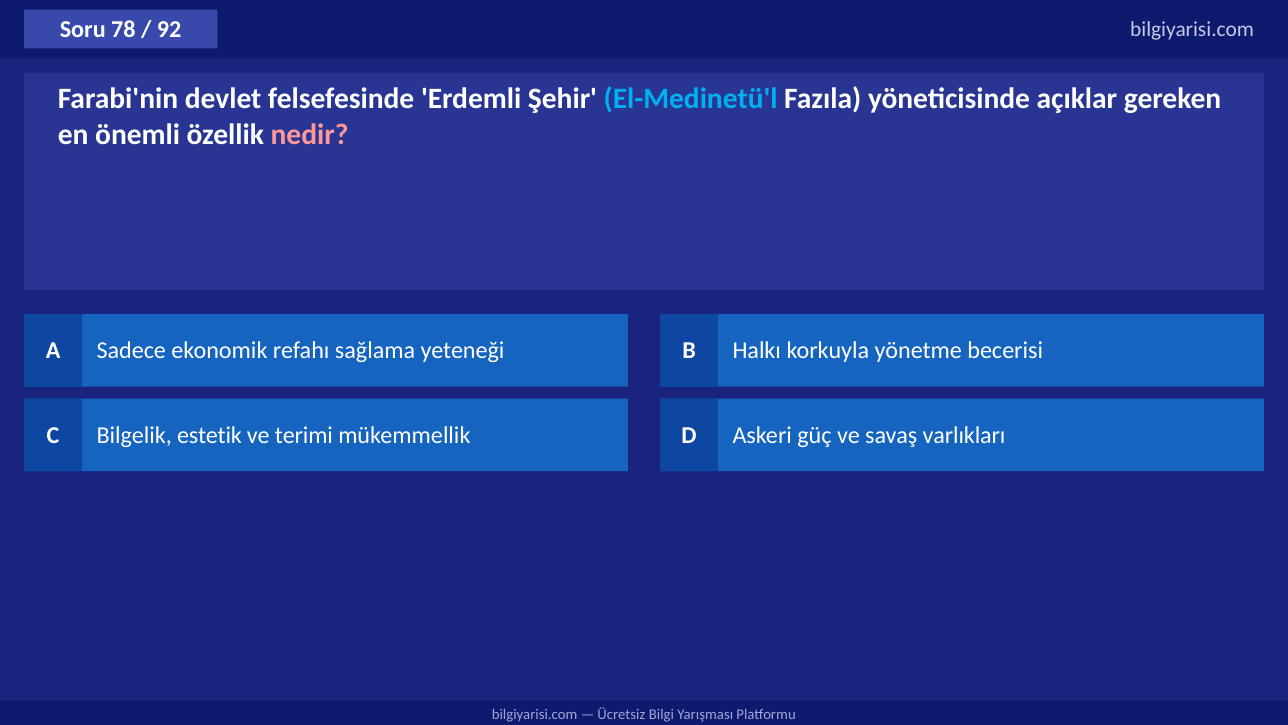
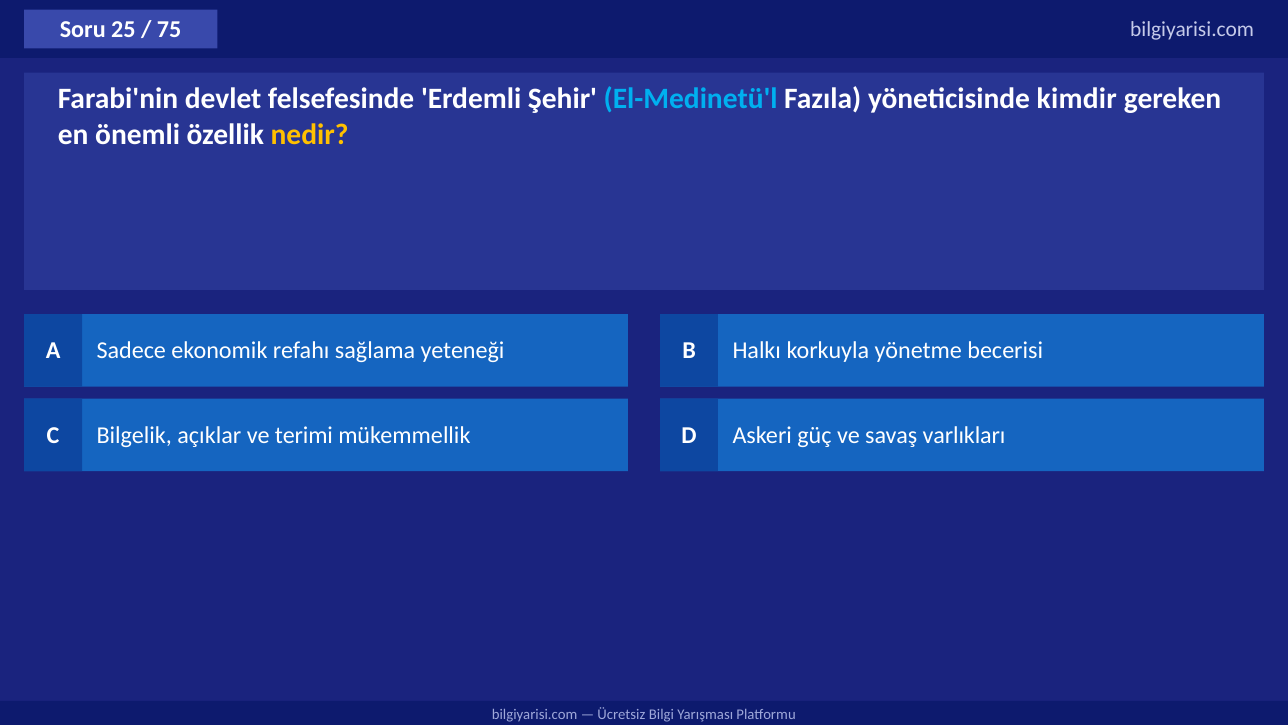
78: 78 -> 25
92: 92 -> 75
açıklar: açıklar -> kimdir
nedir colour: pink -> yellow
estetik: estetik -> açıklar
